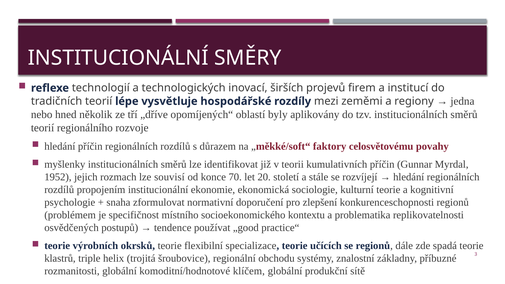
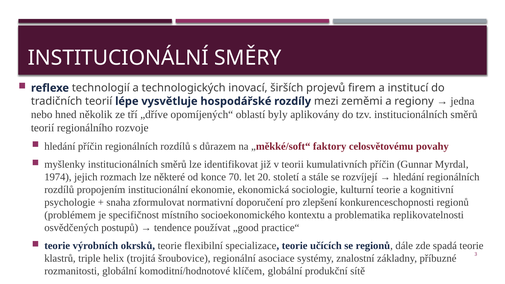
1952: 1952 -> 1974
souvisí: souvisí -> některé
obchodu: obchodu -> asociace
